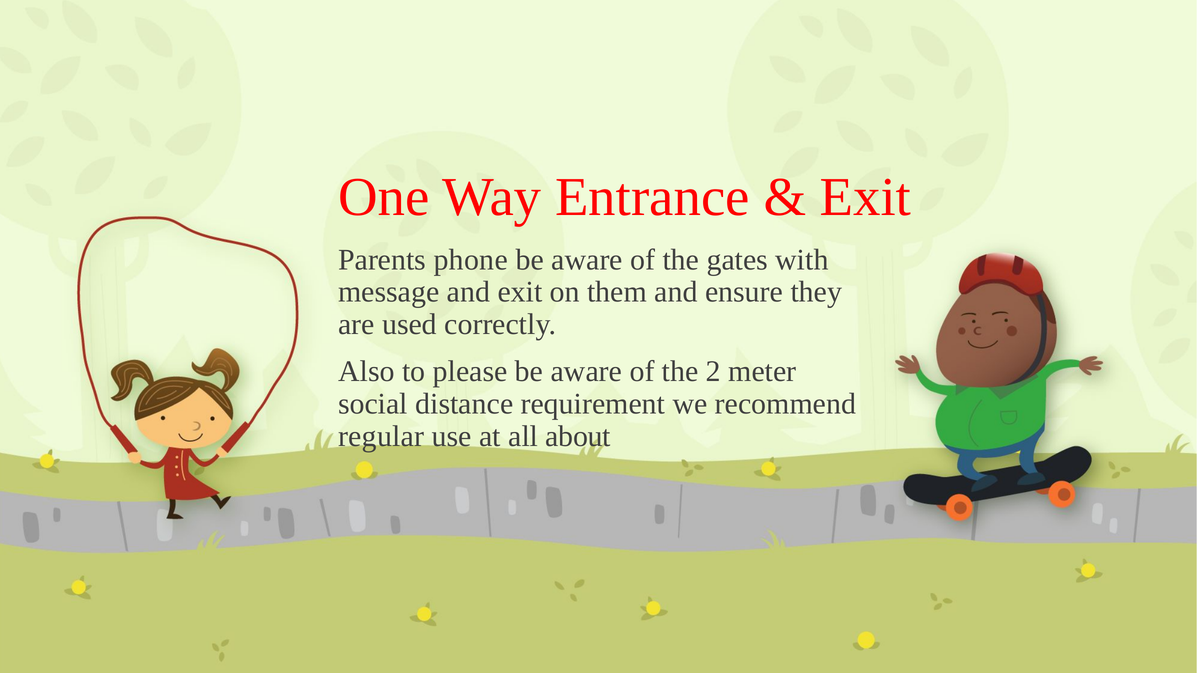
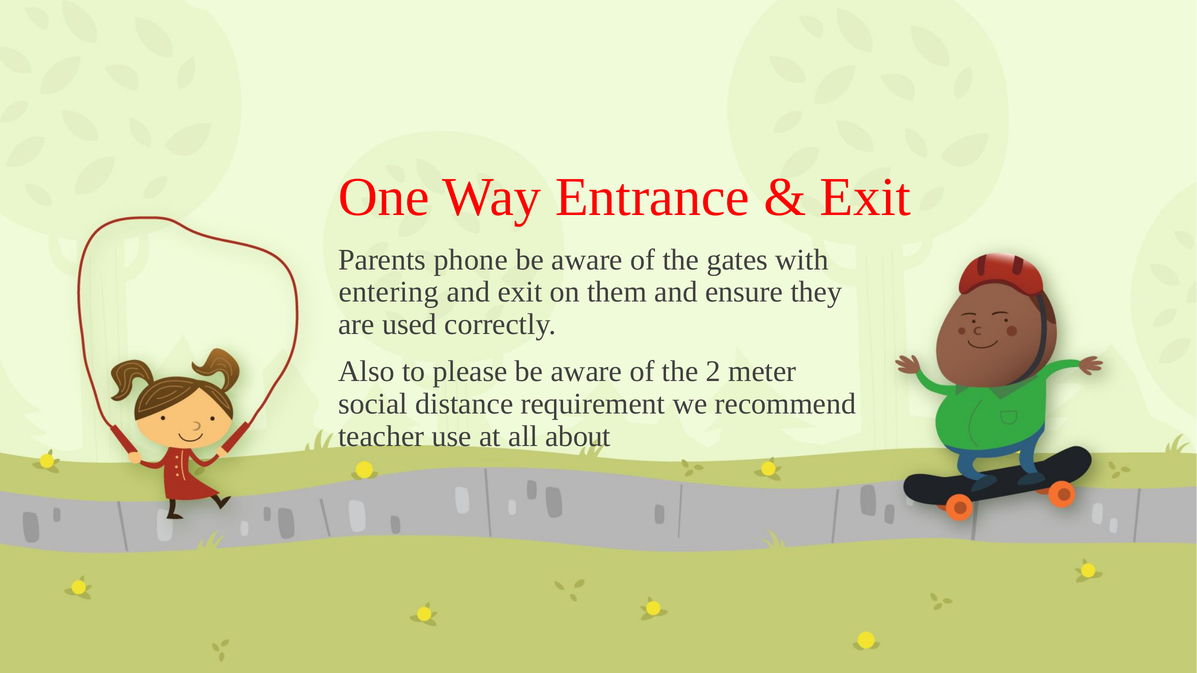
message: message -> entering
regular: regular -> teacher
